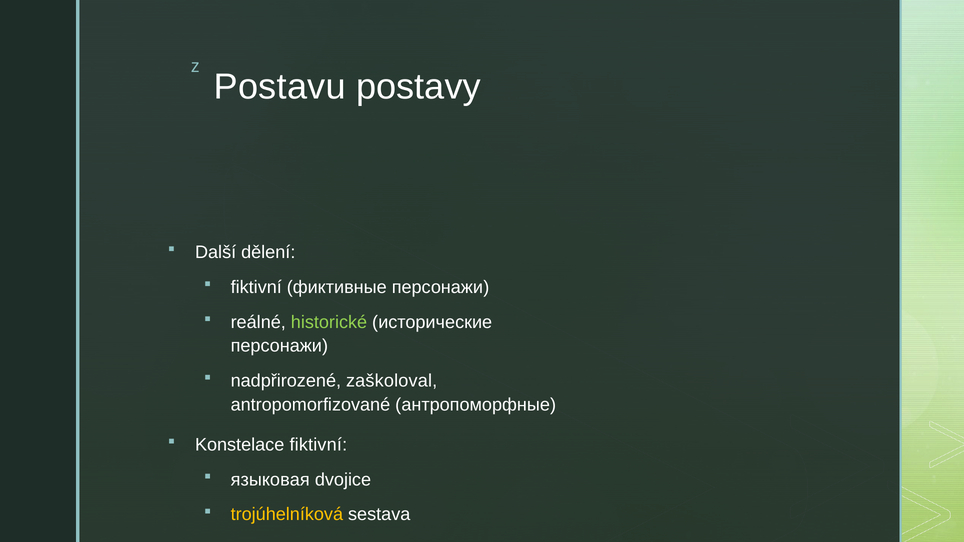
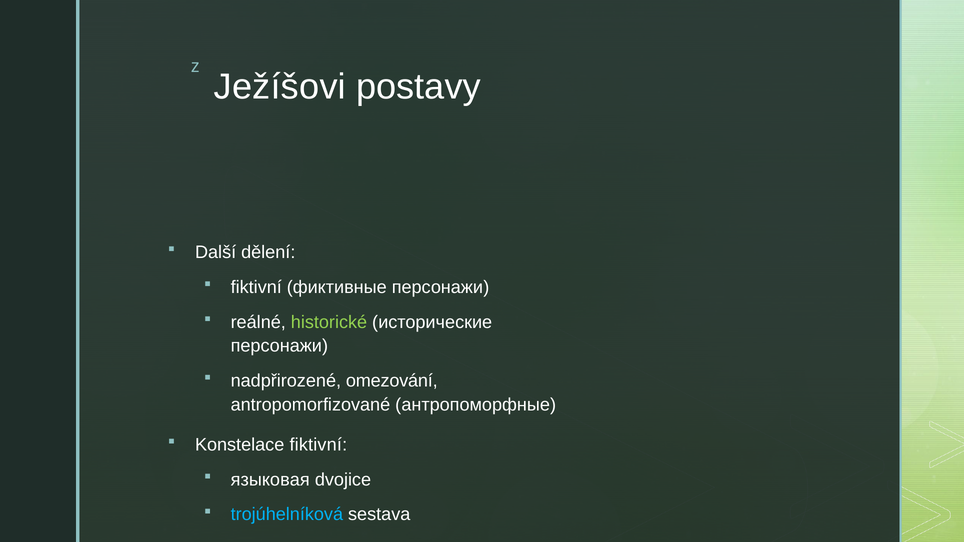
Postavu: Postavu -> Ježíšovi
zaškoloval: zaškoloval -> omezování
trojúhelníková colour: yellow -> light blue
